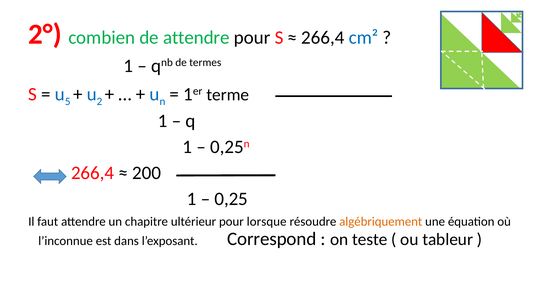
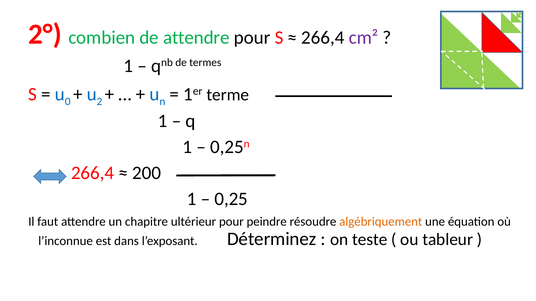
cm² colour: blue -> purple
5 at (68, 102): 5 -> 0
lorsque: lorsque -> peindre
Correspond: Correspond -> Déterminez
